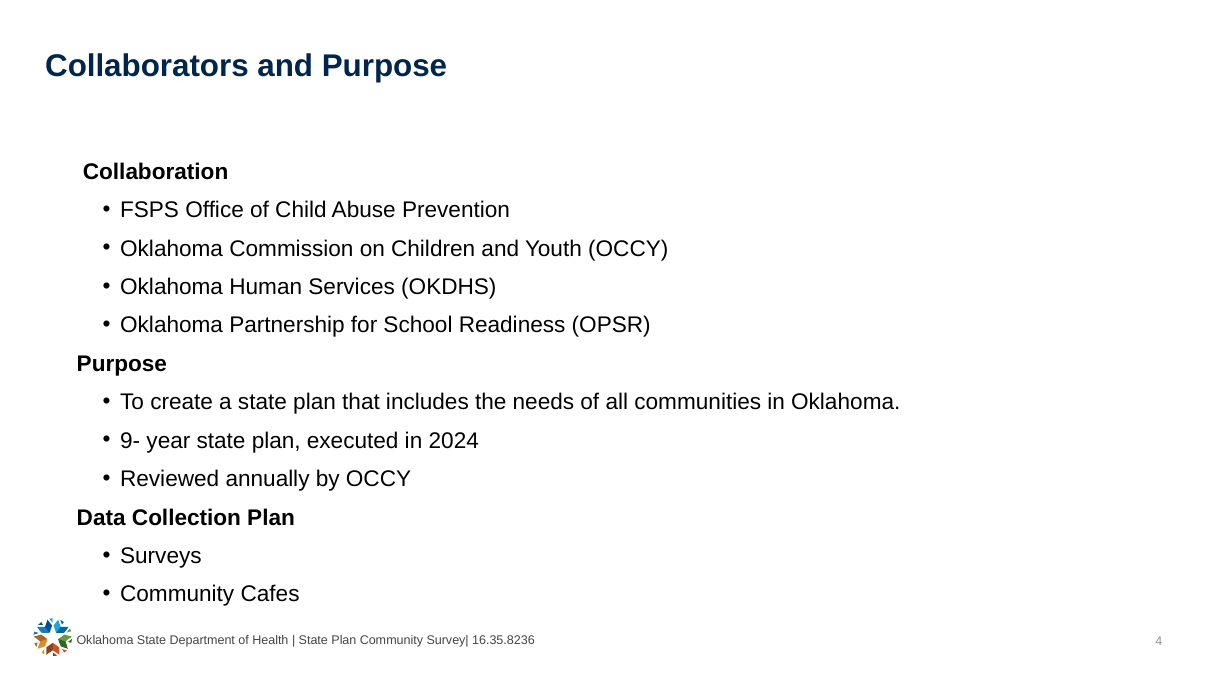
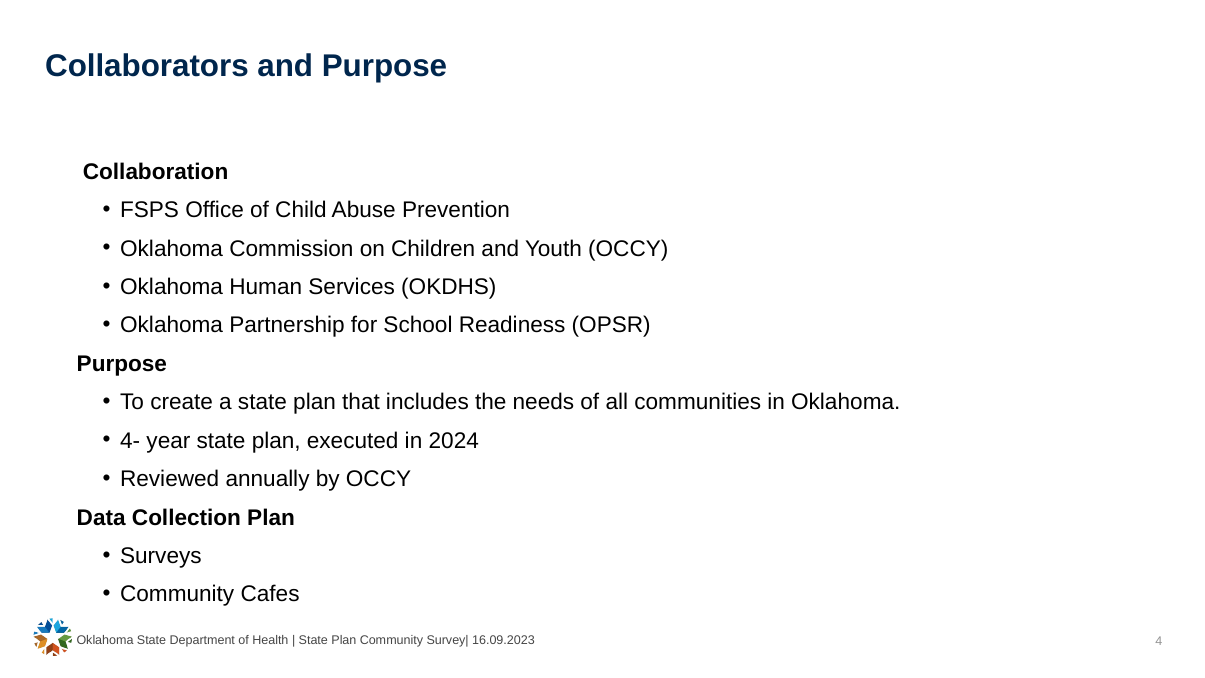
9-: 9- -> 4-
16.35.8236: 16.35.8236 -> 16.09.2023
